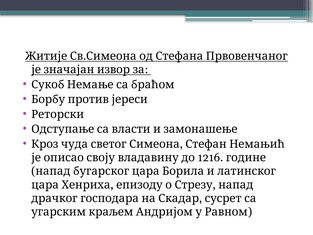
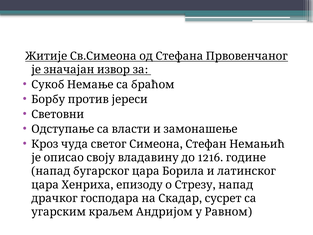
Реторски: Реторски -> Световни
